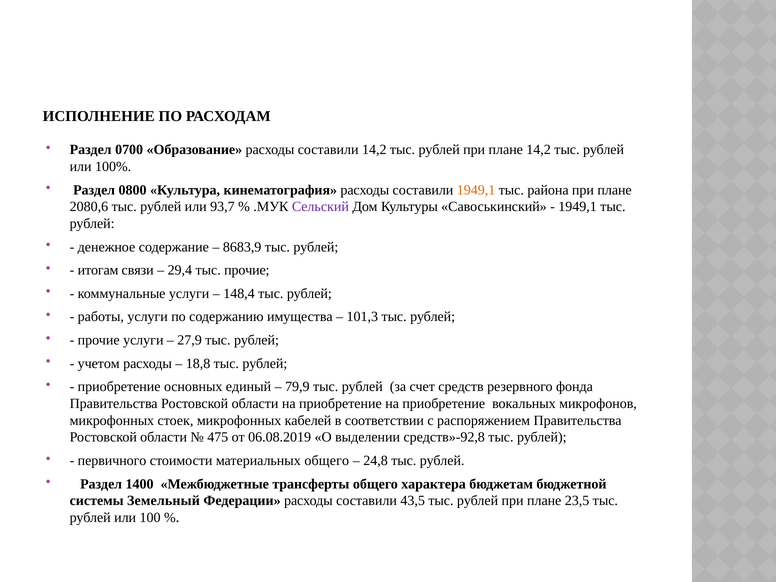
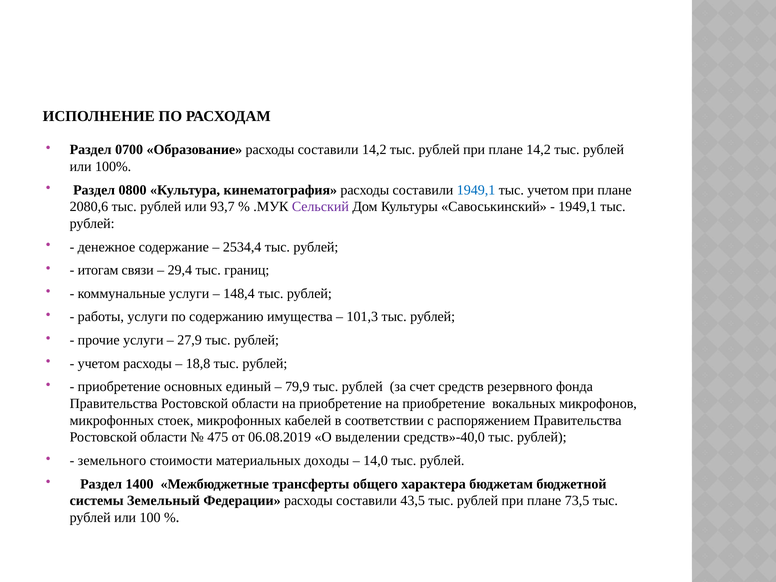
1949,1 at (476, 190) colour: orange -> blue
тыс района: района -> учетом
8683,9: 8683,9 -> 2534,4
тыс прочие: прочие -> границ
средств»-92,8: средств»-92,8 -> средств»-40,0
первичного: первичного -> земельного
материальных общего: общего -> доходы
24,8: 24,8 -> 14,0
23,5: 23,5 -> 73,5
